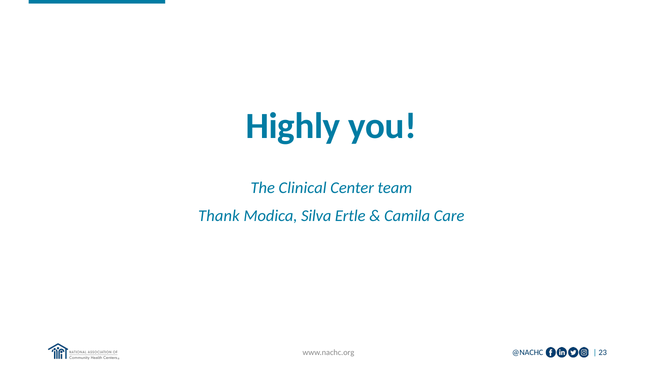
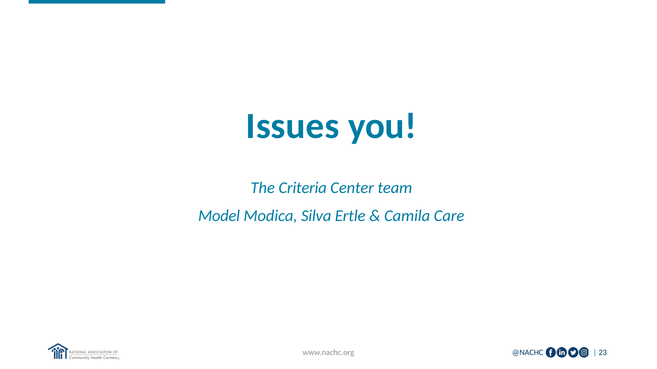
Highly: Highly -> Issues
Clinical: Clinical -> Criteria
Thank: Thank -> Model
